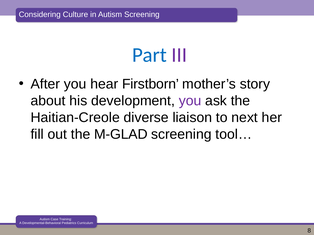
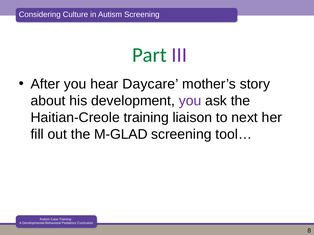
Part colour: blue -> green
Firstborn: Firstborn -> Daycare
Haitian-Creole diverse: diverse -> training
